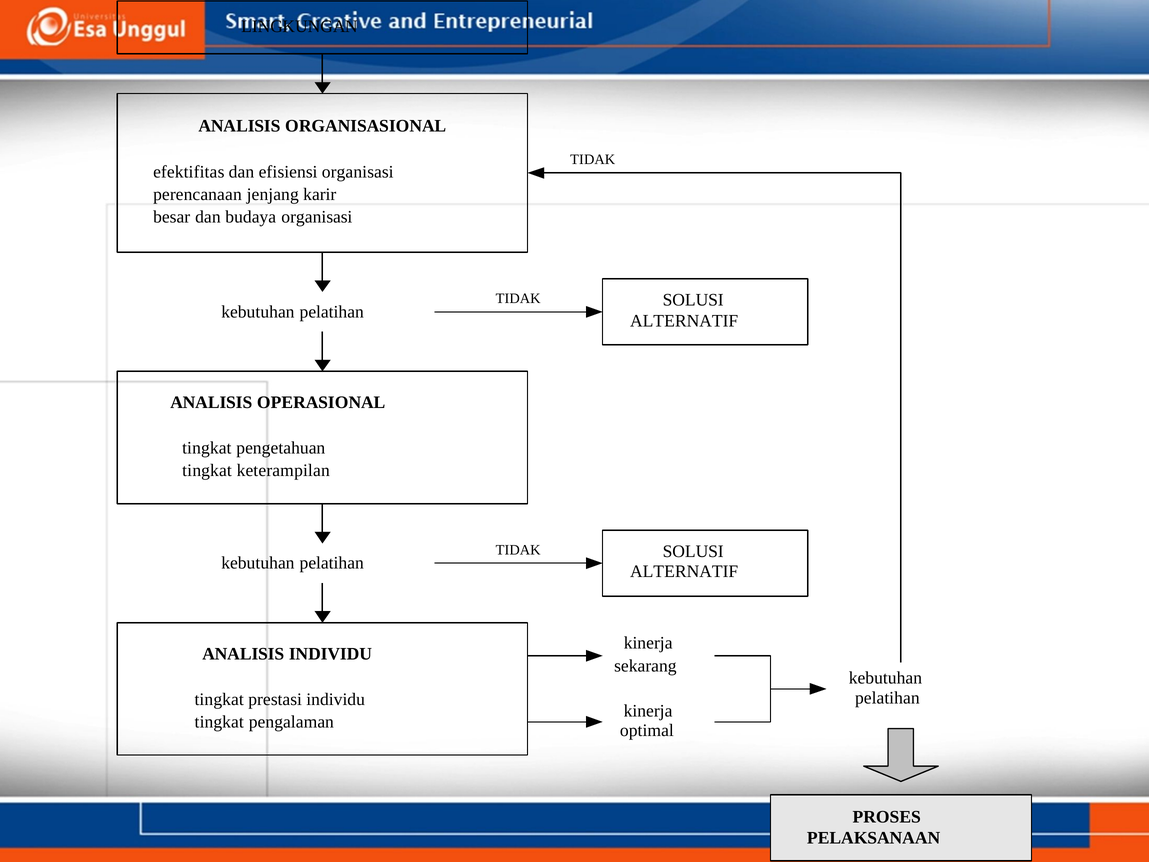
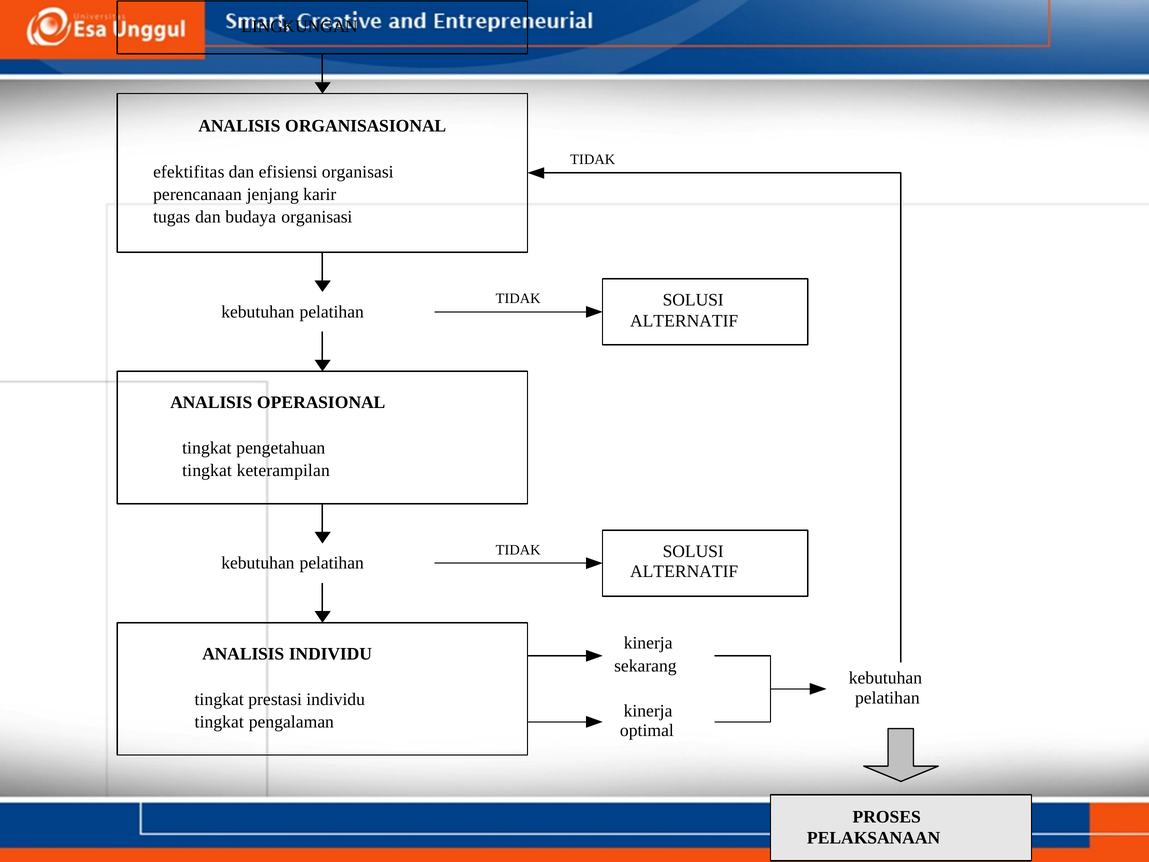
besar: besar -> tugas
